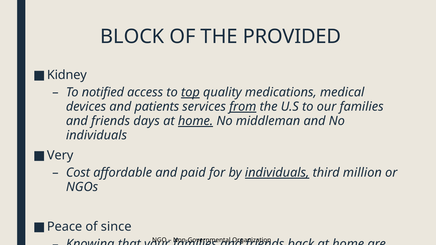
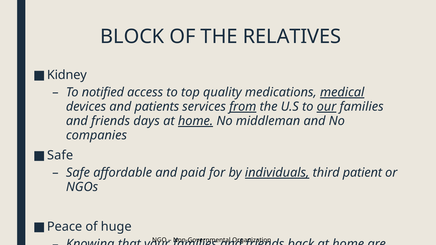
PROVIDED: PROVIDED -> RELATIVES
top underline: present -> none
medical at (342, 92) underline: none -> present
our underline: none -> present
individuals at (96, 136): individuals -> companies
Very at (60, 155): Very -> Safe
Cost at (78, 173): Cost -> Safe
million: million -> patient
since: since -> huge
